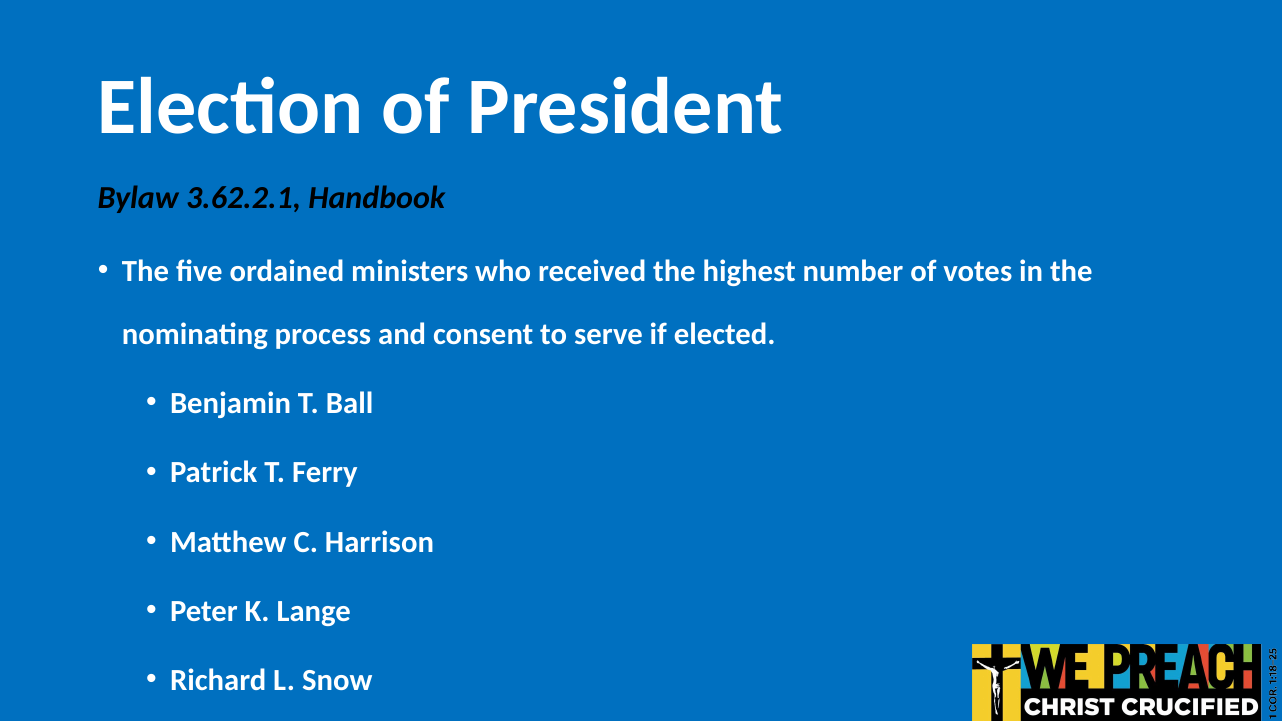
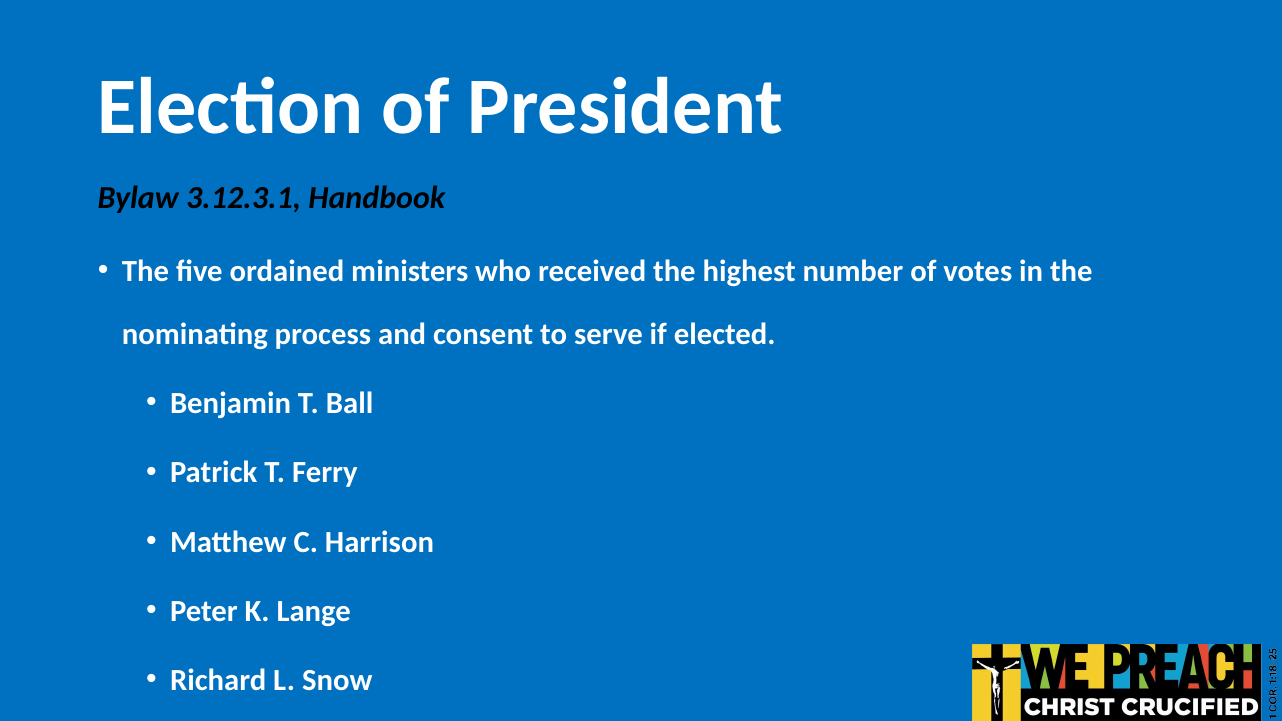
3.62.2.1: 3.62.2.1 -> 3.12.3.1
